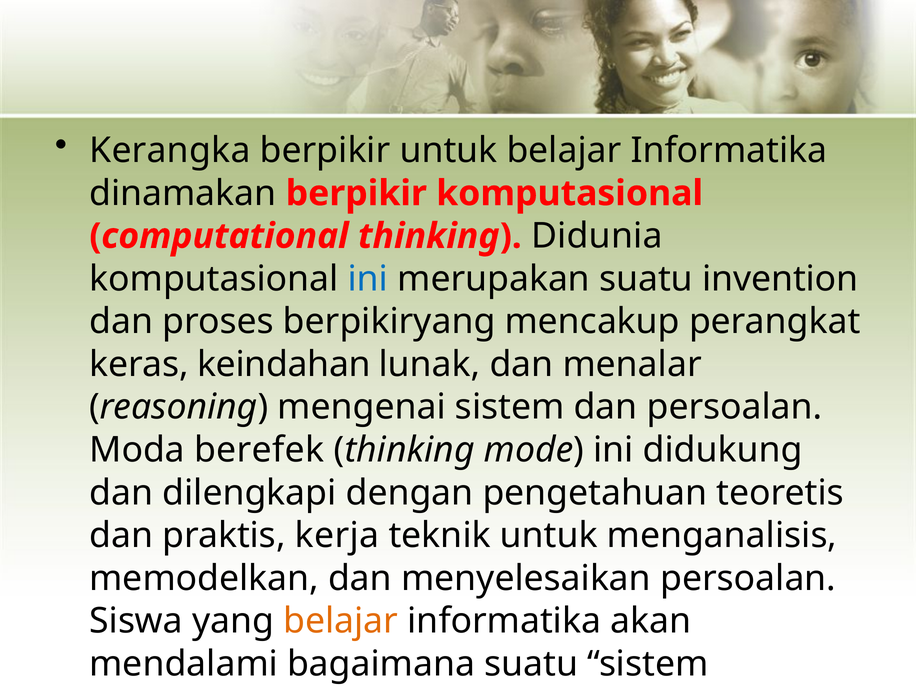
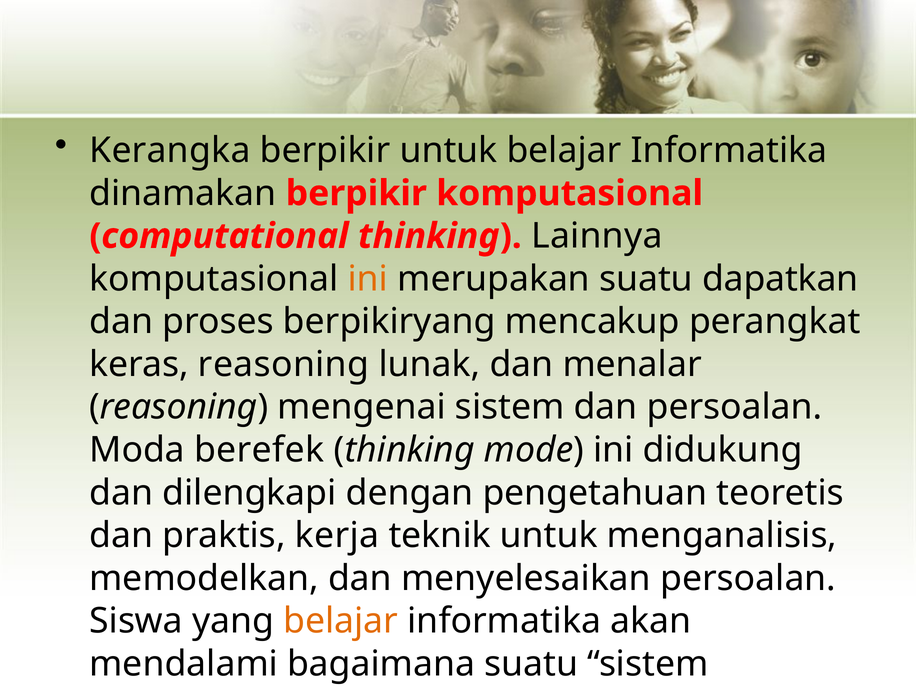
Didunia: Didunia -> Lainnya
ini at (368, 279) colour: blue -> orange
invention: invention -> dapatkan
keras keindahan: keindahan -> reasoning
